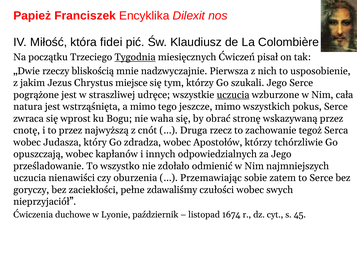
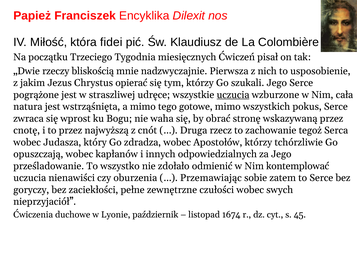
Tygodnia underline: present -> none
miejsce: miejsce -> opierać
jeszcze: jeszcze -> gotowe
najmniejszych: najmniejszych -> kontemplować
zdawaliśmy: zdawaliśmy -> zewnętrzne
